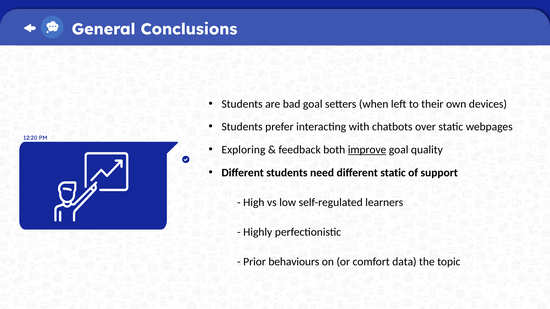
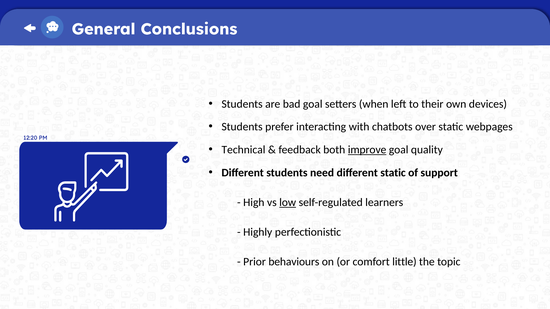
Exploring: Exploring -> Technical
low underline: none -> present
data: data -> little
